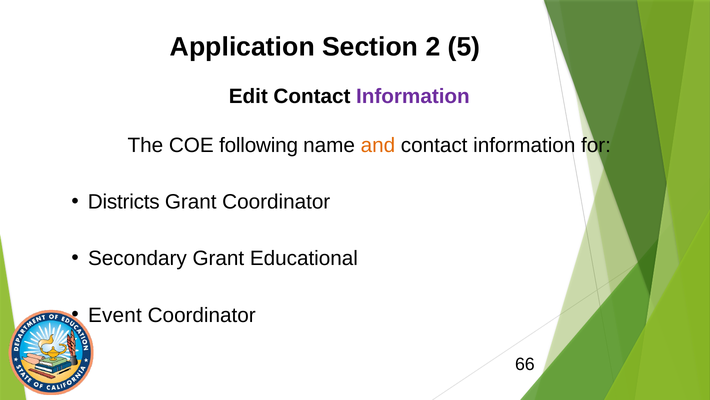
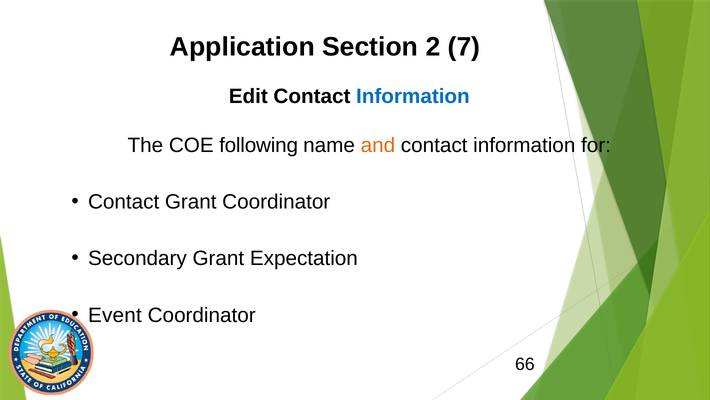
5: 5 -> 7
Information at (413, 96) colour: purple -> blue
Districts at (124, 202): Districts -> Contact
Educational: Educational -> Expectation
